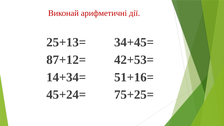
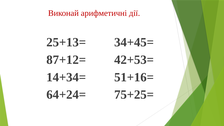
45+24=: 45+24= -> 64+24=
